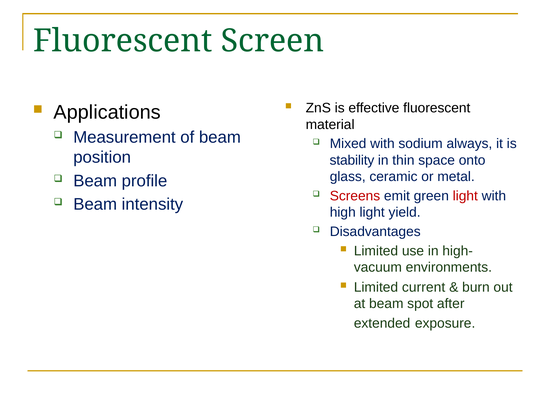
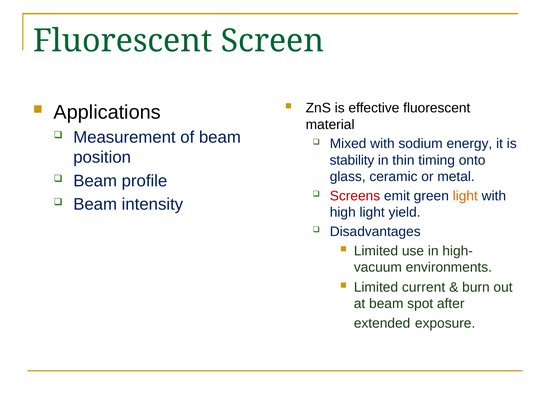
always: always -> energy
space: space -> timing
light at (465, 196) colour: red -> orange
